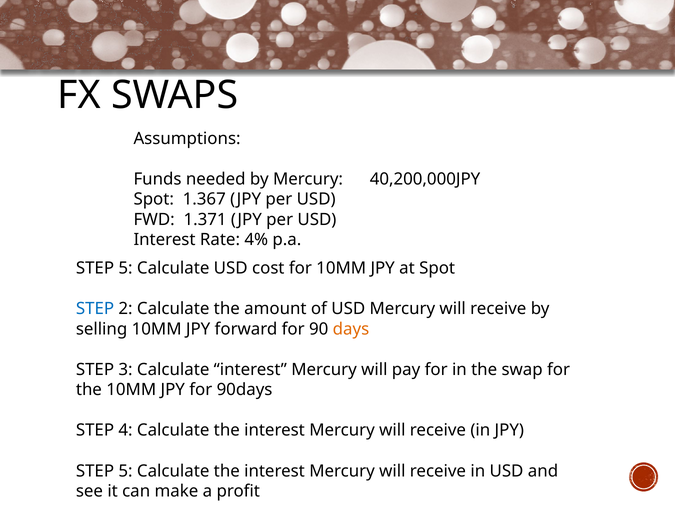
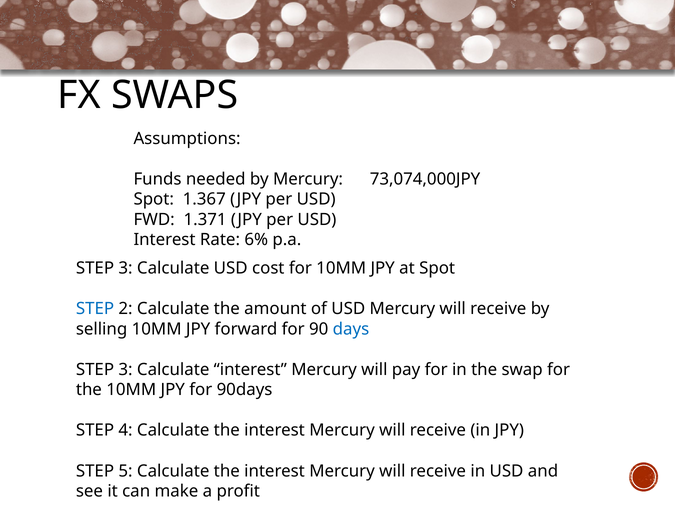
40,200,000JPY: 40,200,000JPY -> 73,074,000JPY
4%: 4% -> 6%
5 at (126, 268): 5 -> 3
days colour: orange -> blue
